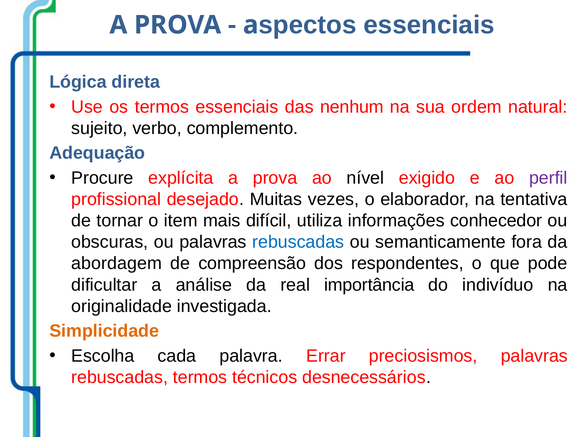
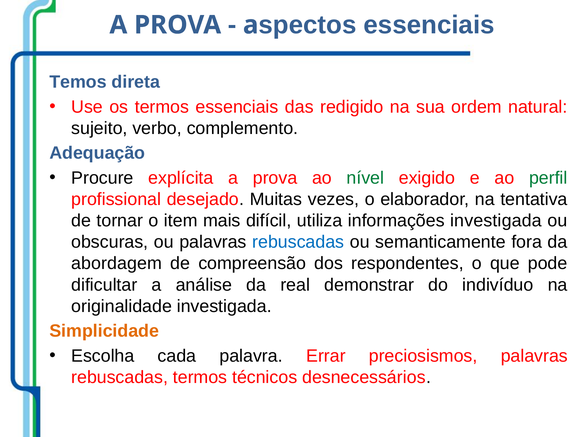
Lógica: Lógica -> Temos
nenhum: nenhum -> redigido
nível colour: black -> green
perfil colour: purple -> green
informações conhecedor: conhecedor -> investigada
importância: importância -> demonstrar
